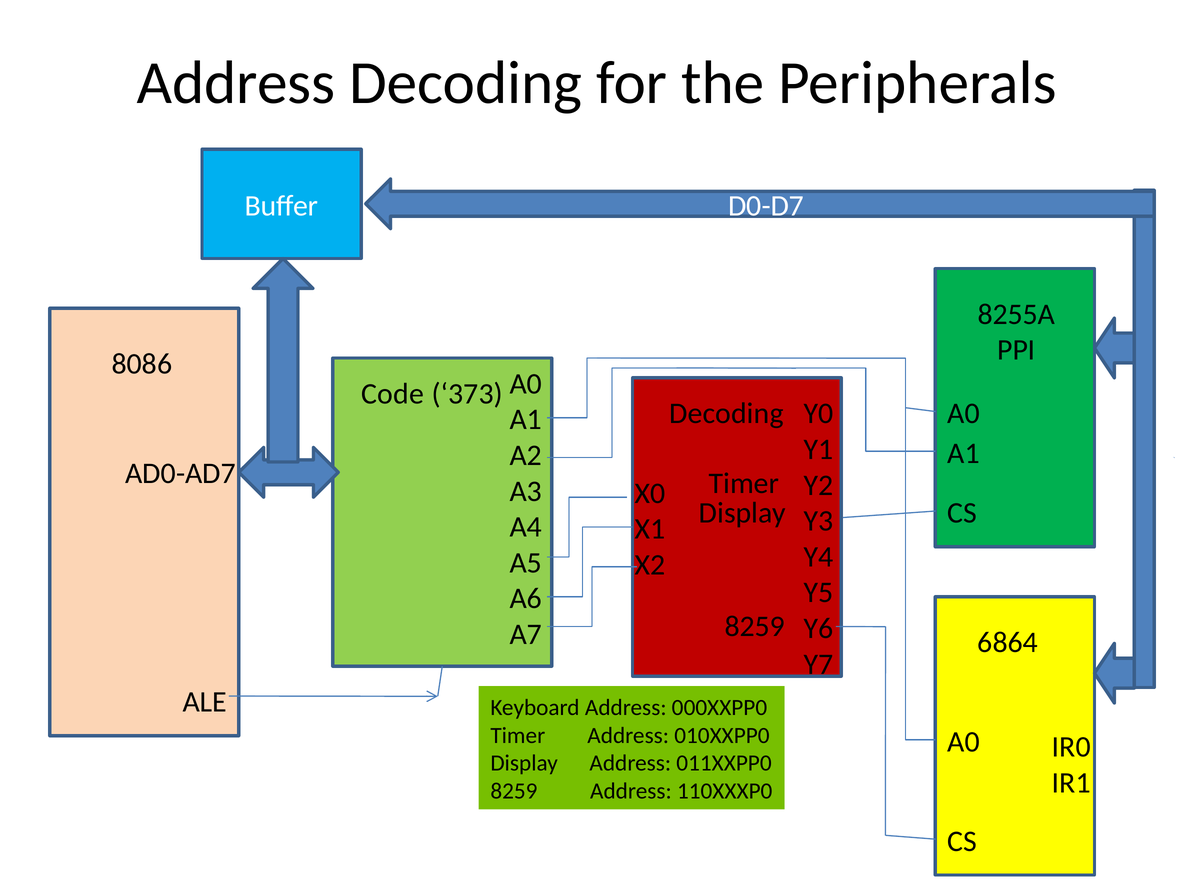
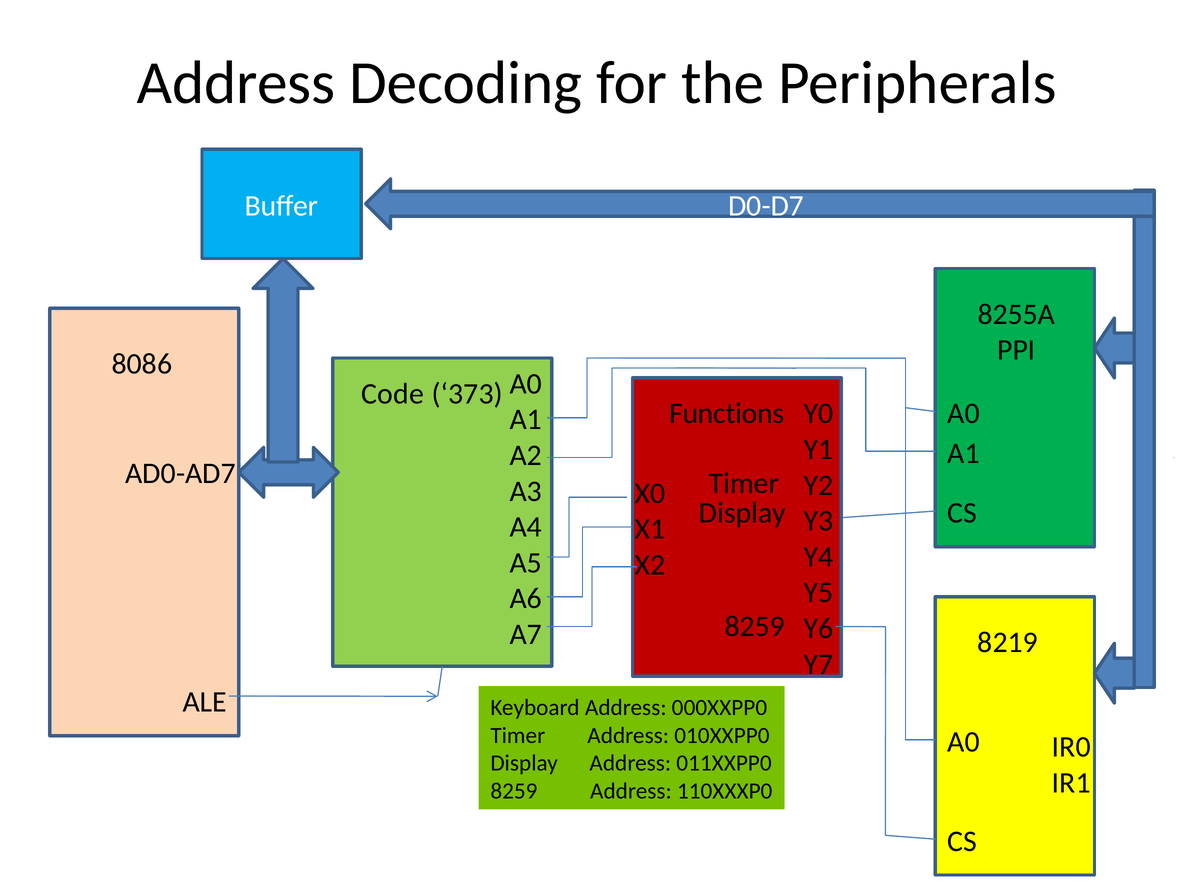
Decoding at (726, 414): Decoding -> Functions
6864: 6864 -> 8219
